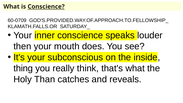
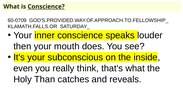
thing: thing -> even
